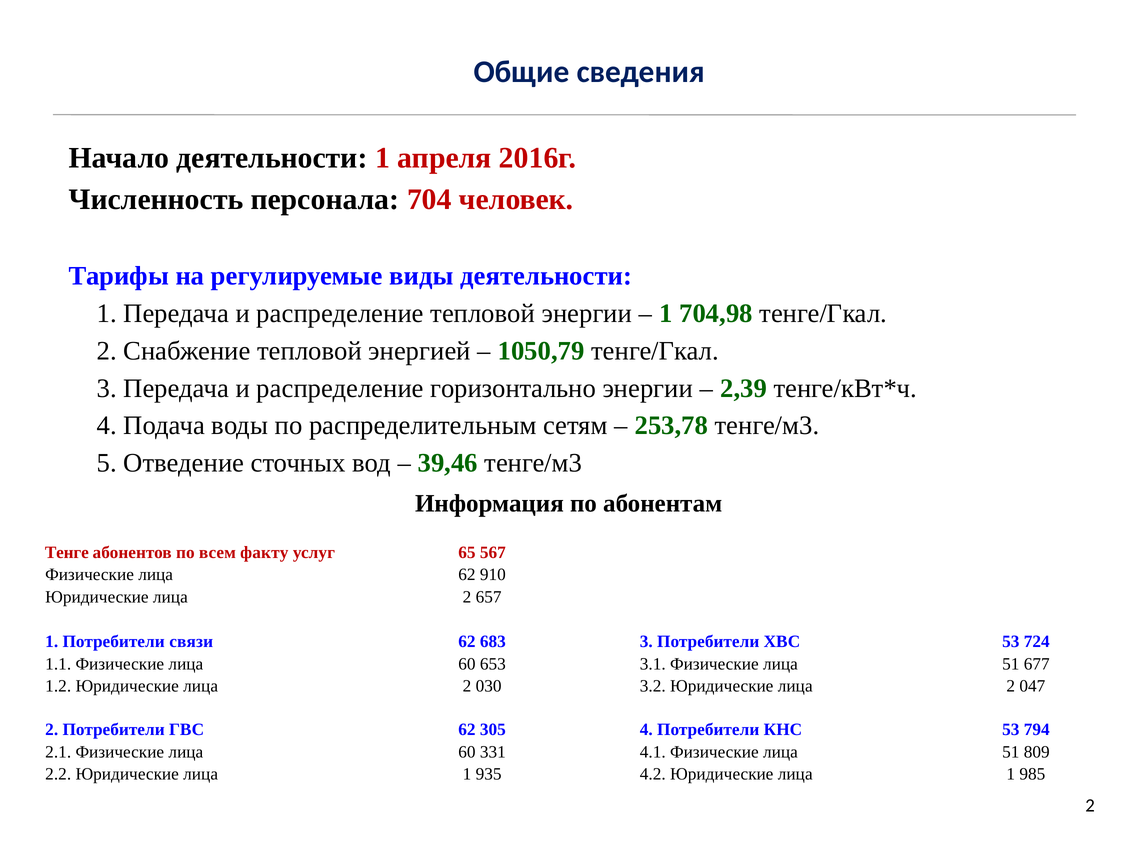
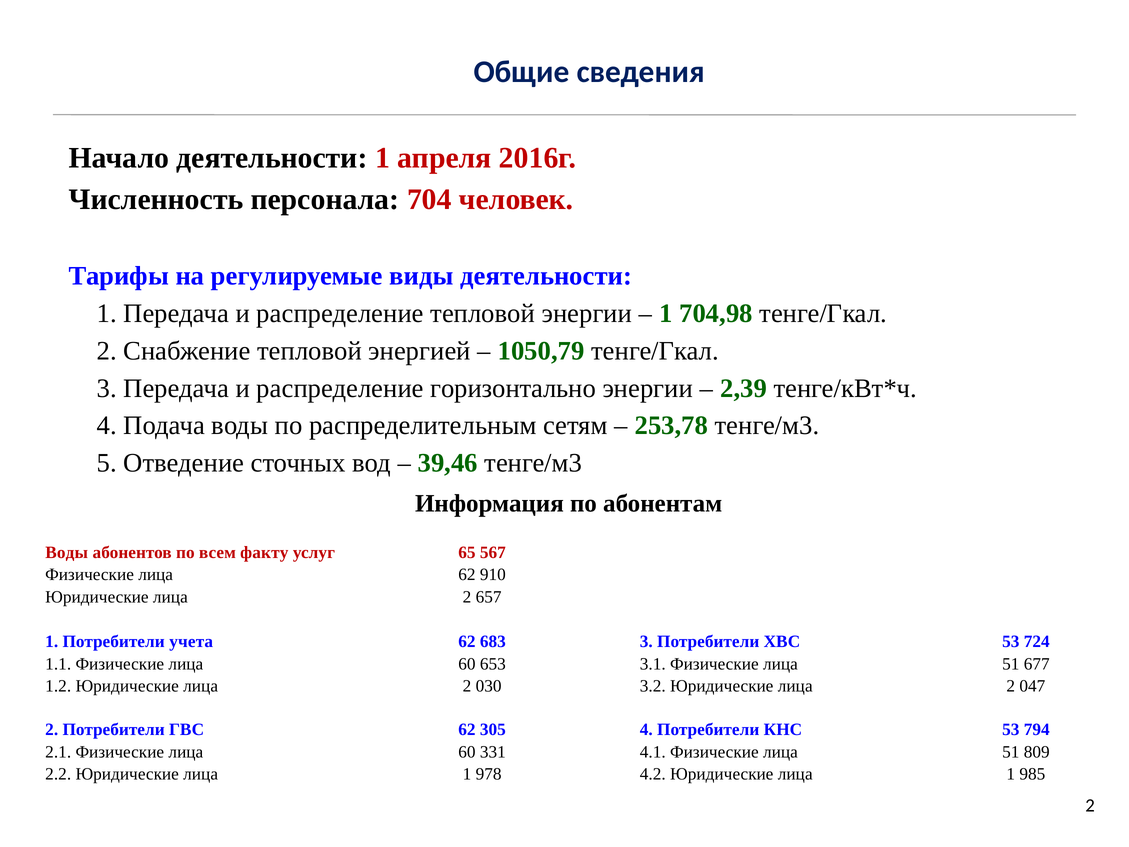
Тенге at (67, 552): Тенге -> Воды
связи: связи -> учета
935: 935 -> 978
